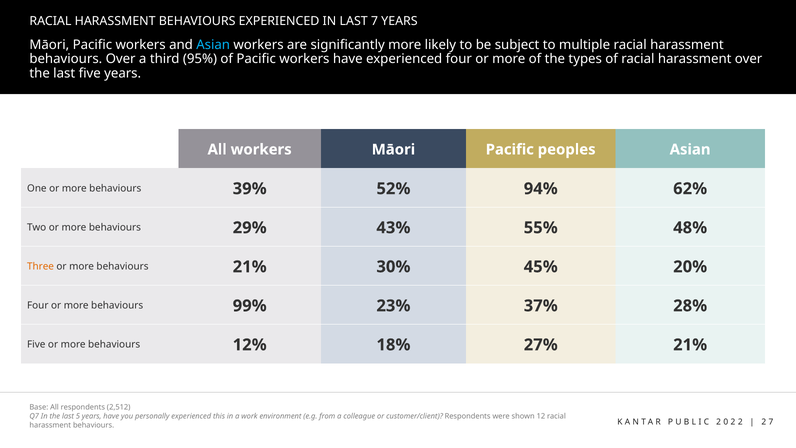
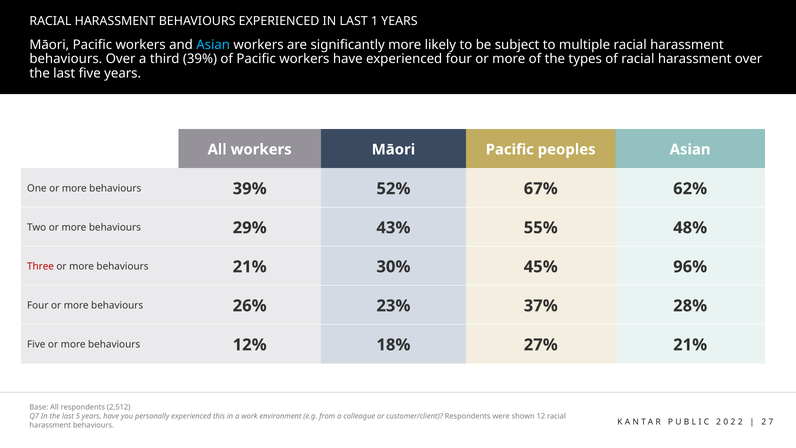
LAST 7: 7 -> 1
third 95%: 95% -> 39%
94%: 94% -> 67%
Three colour: orange -> red
20%: 20% -> 96%
99%: 99% -> 26%
